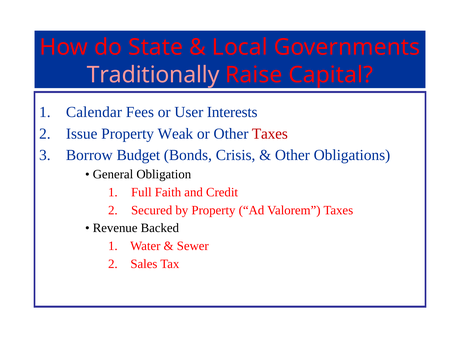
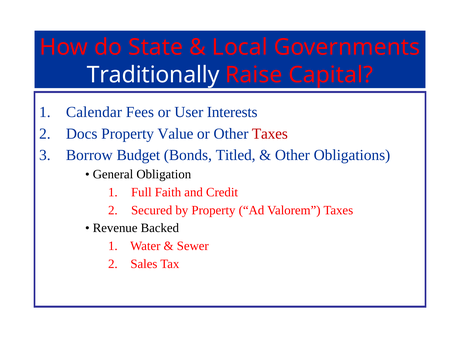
Traditionally colour: pink -> white
Issue: Issue -> Docs
Weak: Weak -> Value
Crisis: Crisis -> Titled
